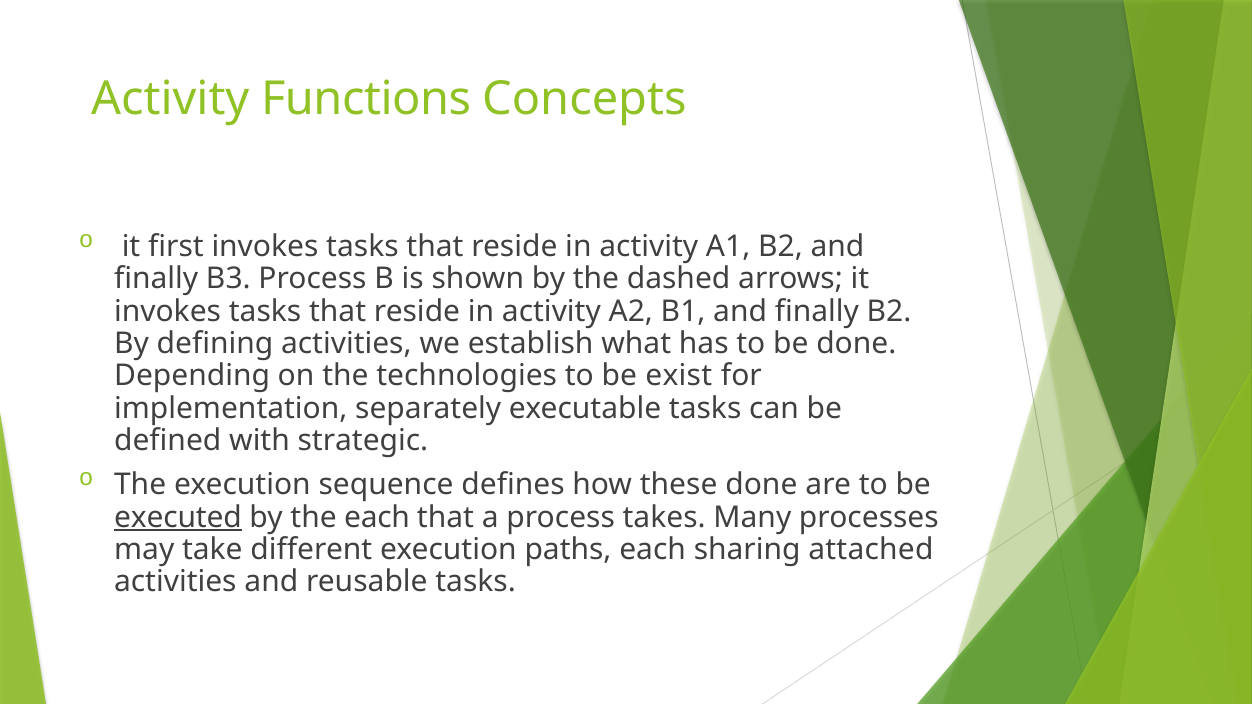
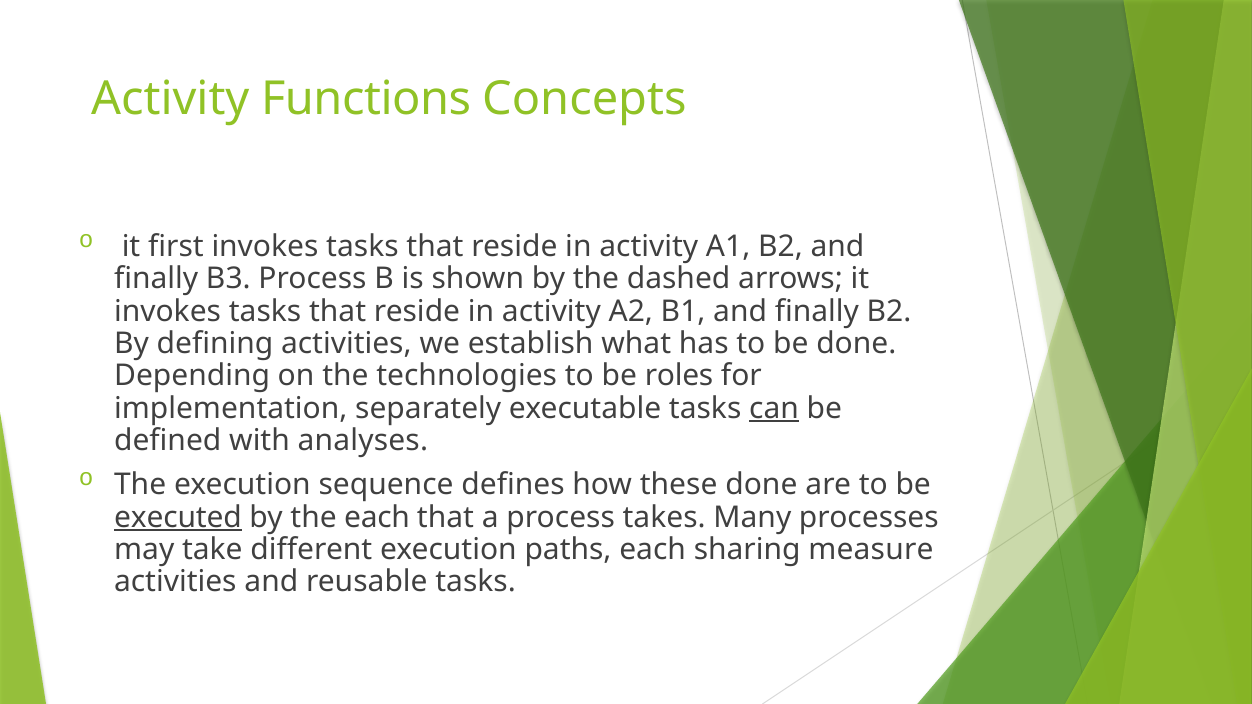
exist: exist -> roles
can underline: none -> present
strategic: strategic -> analyses
attached: attached -> measure
